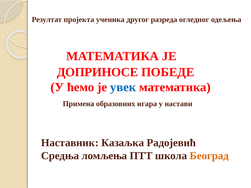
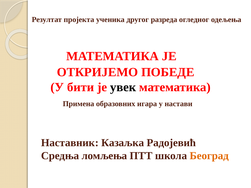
ДОПРИНОСЕ: ДОПРИНОСЕ -> ОТКРИЈЕМО
ћемо: ћемо -> бити
увек colour: blue -> black
